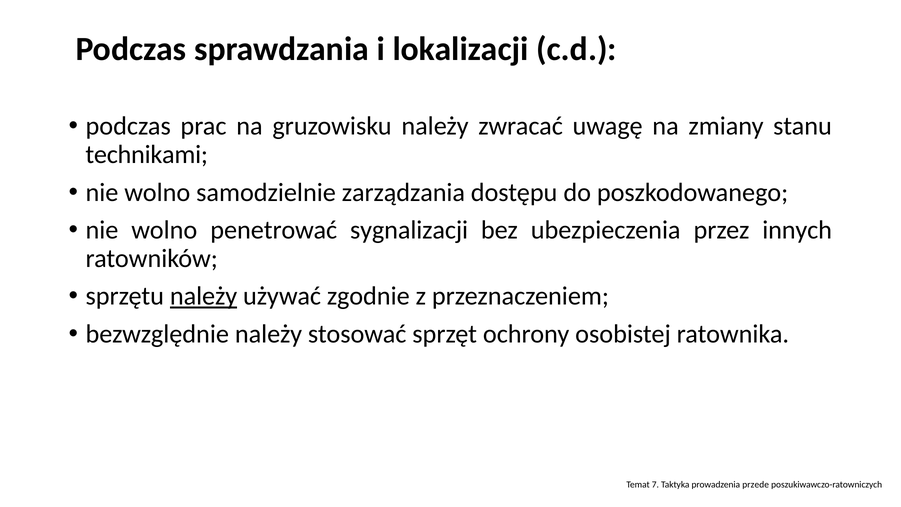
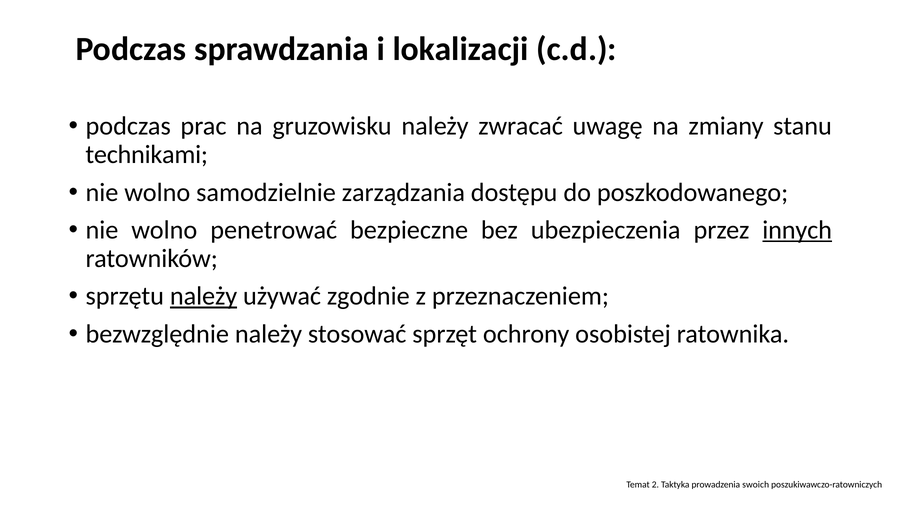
sygnalizacji: sygnalizacji -> bezpieczne
innych underline: none -> present
7: 7 -> 2
przede: przede -> swoich
